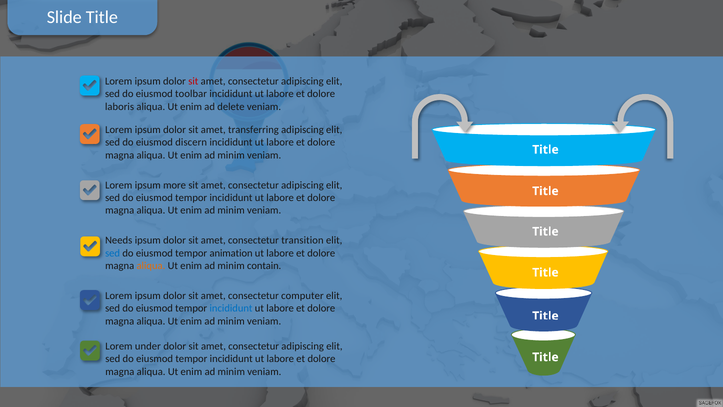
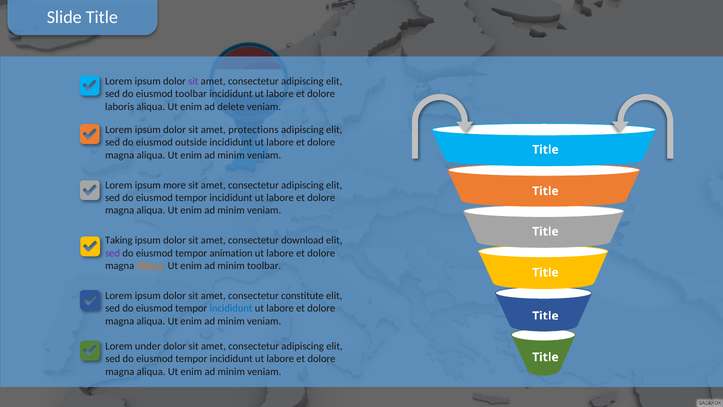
sit at (193, 81) colour: red -> purple
transferring: transferring -> protections
discern: discern -> outside
Needs: Needs -> Taking
transition: transition -> download
sed at (113, 253) colour: blue -> purple
minim contain: contain -> toolbar
computer: computer -> constitute
